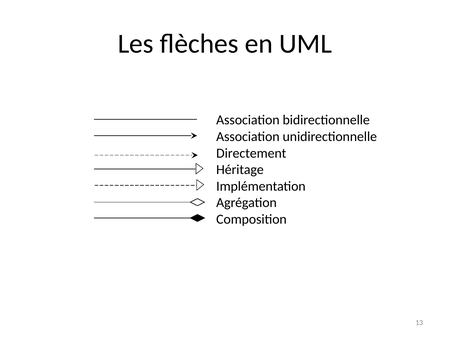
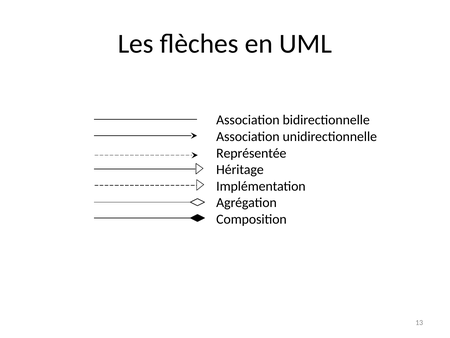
Directement: Directement -> Représentée
